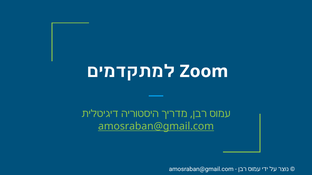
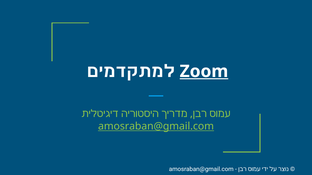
Zoom underline: none -> present
